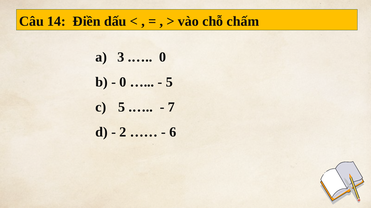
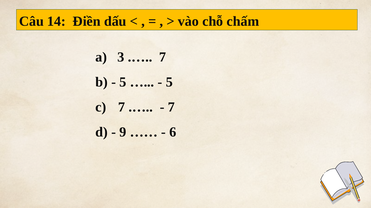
0 at (163, 57): 0 -> 7
0 at (123, 82): 0 -> 5
5 at (122, 107): 5 -> 7
2: 2 -> 9
